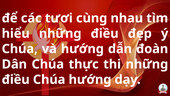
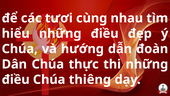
Chúa hướng: hướng -> thiêng
